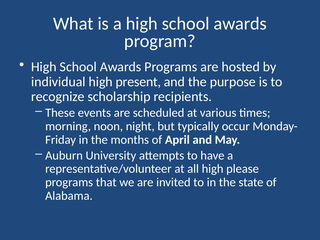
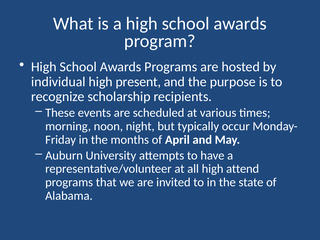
please: please -> attend
